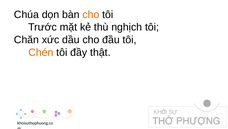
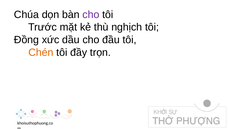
cho at (91, 14) colour: orange -> purple
Chăn: Chăn -> Đồng
thật: thật -> trọn
